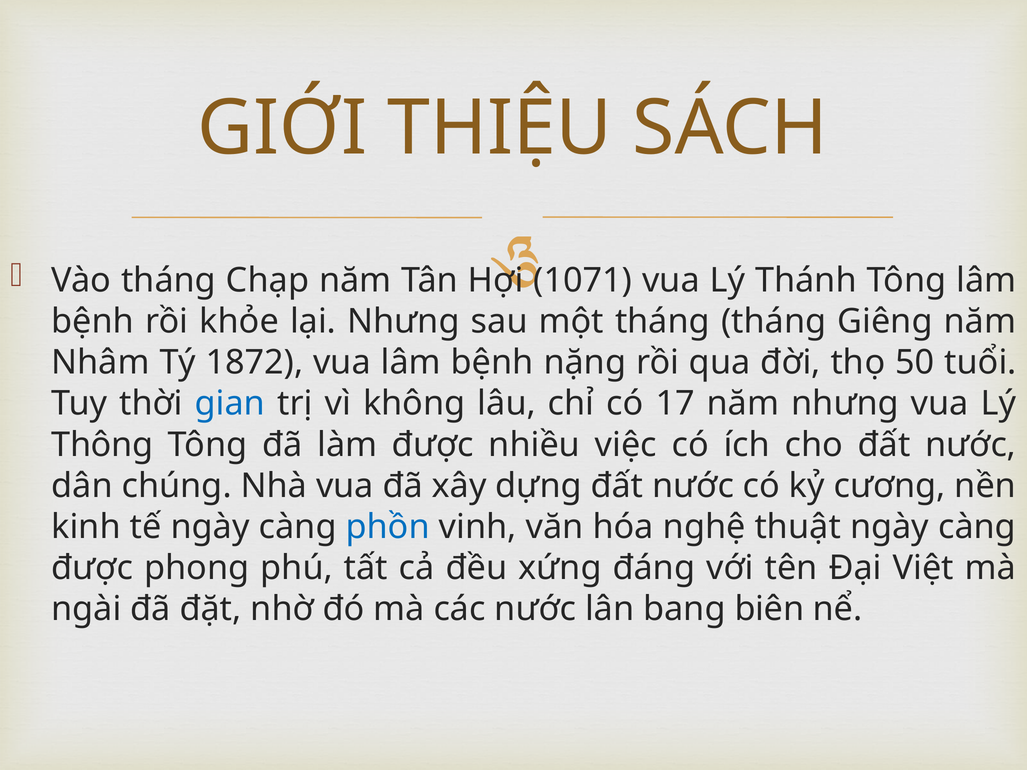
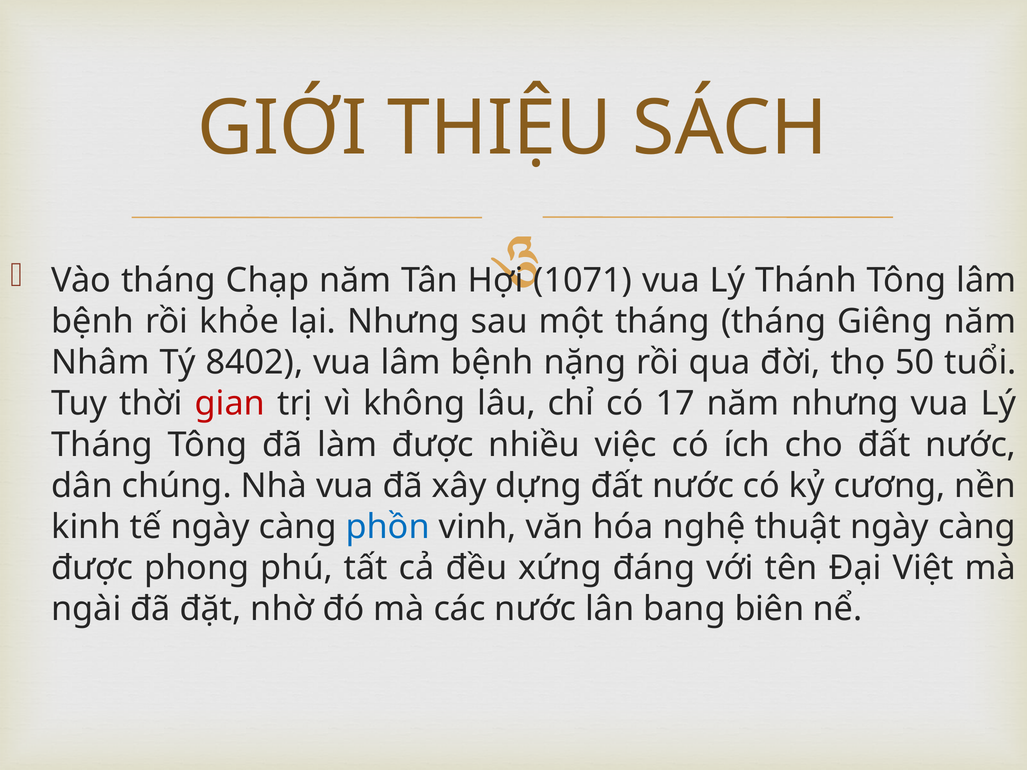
1872: 1872 -> 8402
gian colour: blue -> red
Thông at (102, 445): Thông -> Tháng
